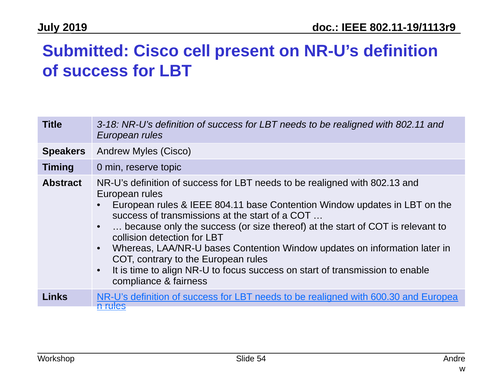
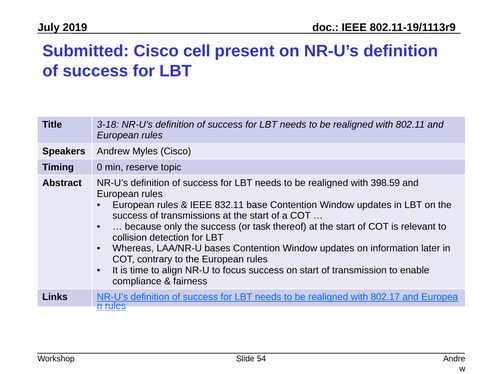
802.13: 802.13 -> 398.59
804.11: 804.11 -> 832.11
size: size -> task
600.30: 600.30 -> 802.17
